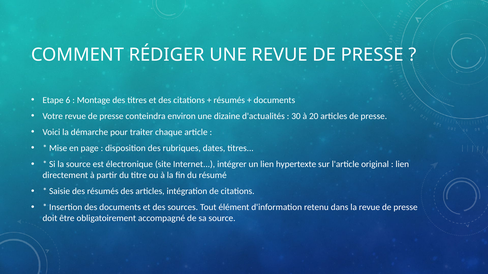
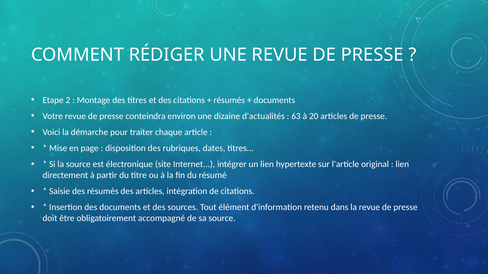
6: 6 -> 2
30: 30 -> 63
